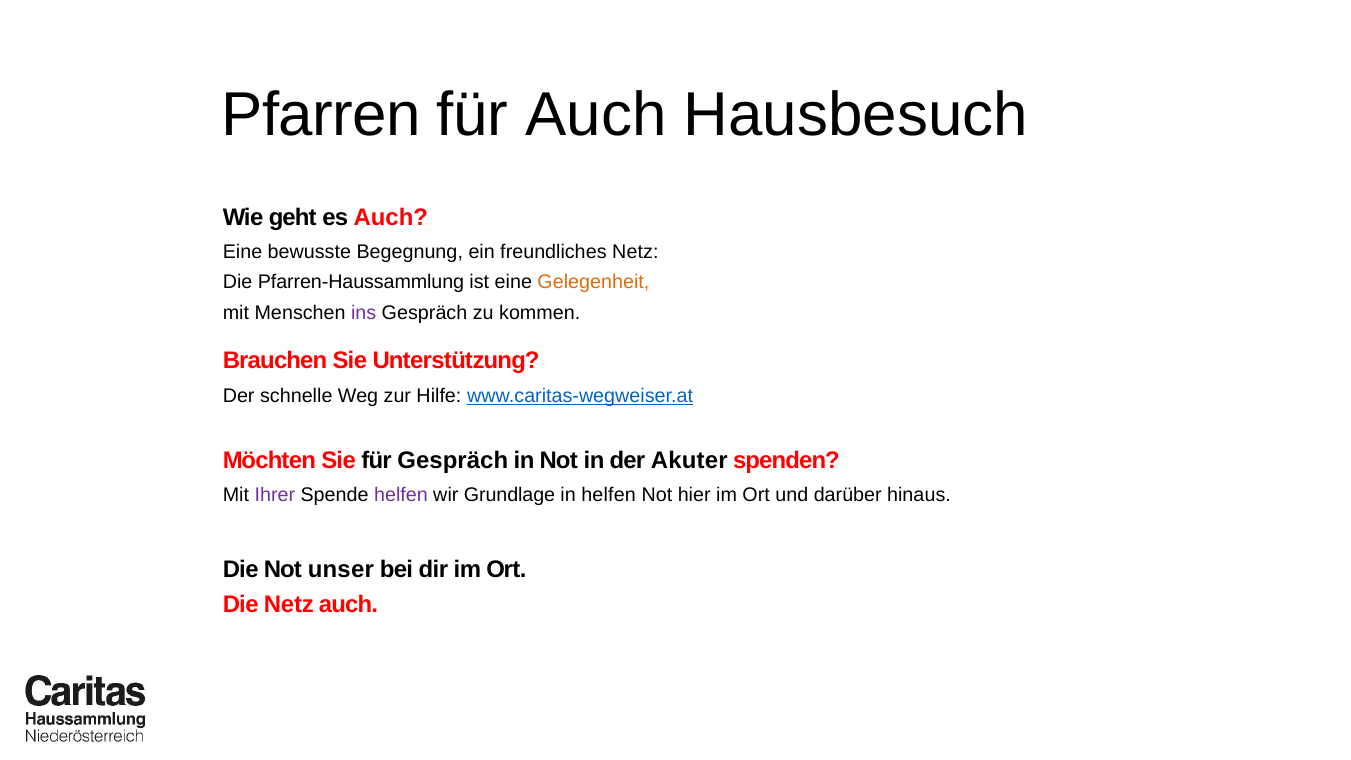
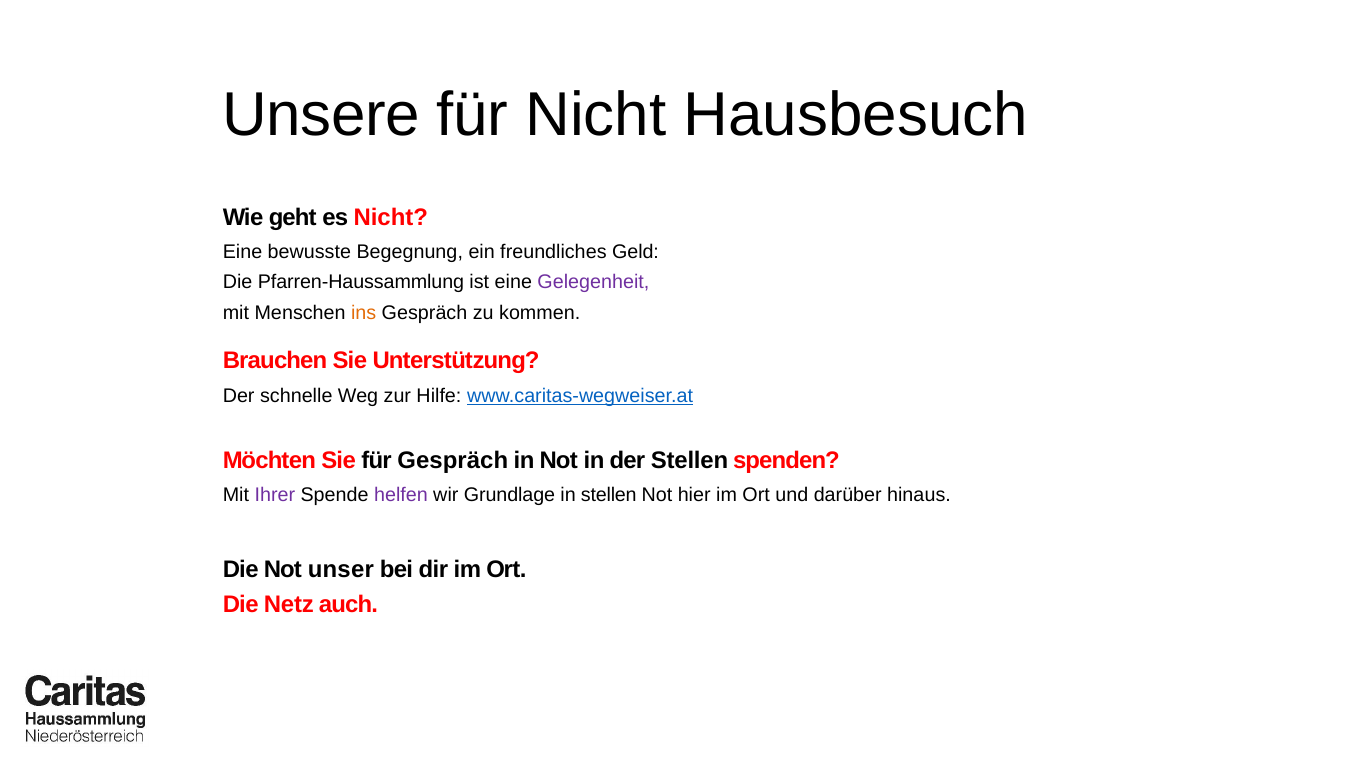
Pfarren: Pfarren -> Unsere
für Auch: Auch -> Nicht
es Auch: Auch -> Nicht
freundliches Netz: Netz -> Geld
Gelegenheit colour: orange -> purple
ins colour: purple -> orange
der Akuter: Akuter -> Stellen
in helfen: helfen -> stellen
